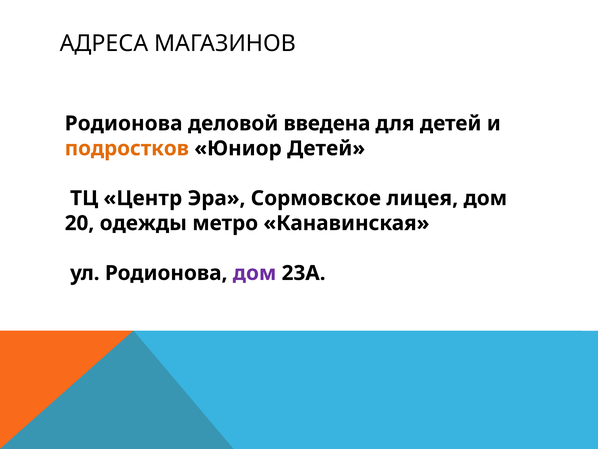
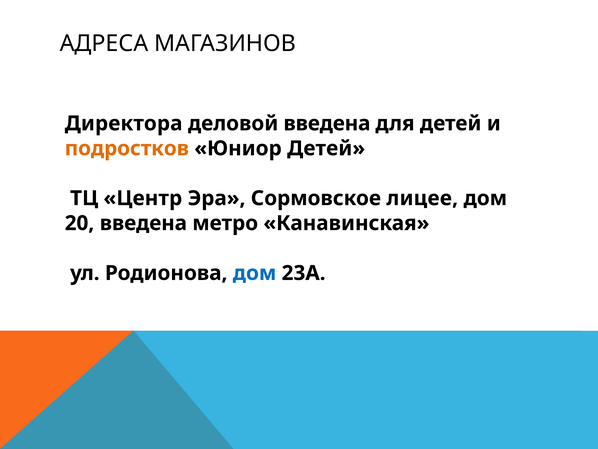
Родионова at (124, 123): Родионова -> Директора
лицея: лицея -> лицее
20 одежды: одежды -> введена
дом at (255, 273) colour: purple -> blue
